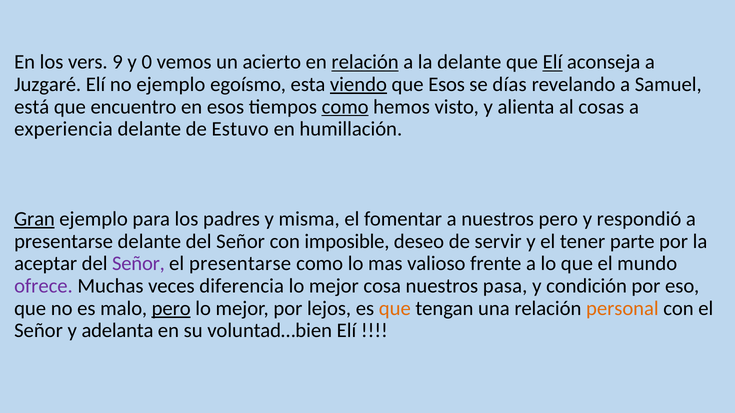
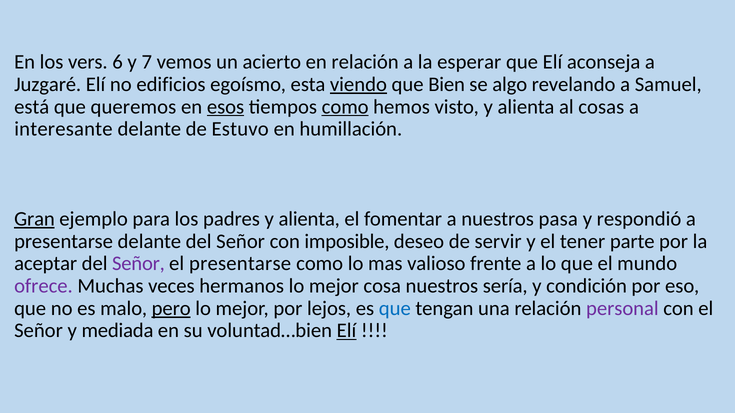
9: 9 -> 6
0: 0 -> 7
relación at (365, 62) underline: present -> none
la delante: delante -> esperar
Elí at (552, 62) underline: present -> none
no ejemplo: ejemplo -> edificios
que Esos: Esos -> Bien
días: días -> algo
encuentro: encuentro -> queremos
esos at (226, 107) underline: none -> present
experiencia: experiencia -> interesante
padres y misma: misma -> alienta
nuestros pero: pero -> pasa
diferencia: diferencia -> hermanos
pasa: pasa -> sería
que at (395, 309) colour: orange -> blue
personal colour: orange -> purple
adelanta: adelanta -> mediada
Elí at (347, 331) underline: none -> present
